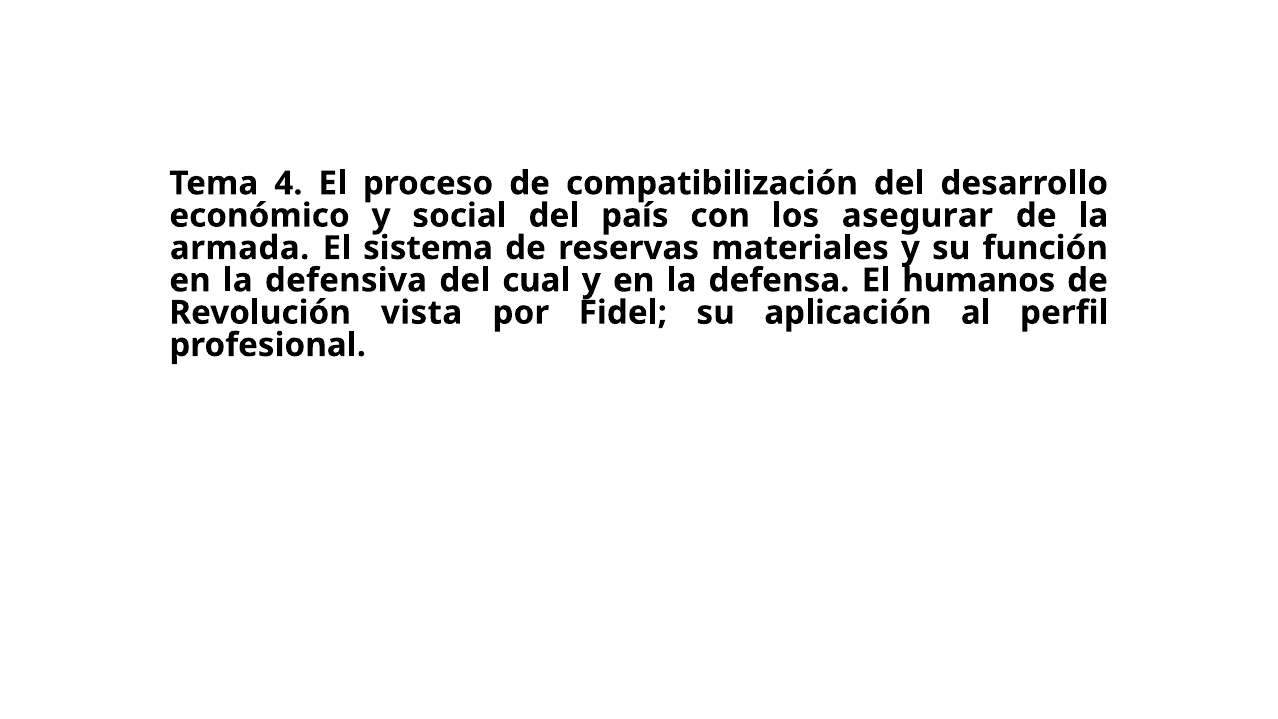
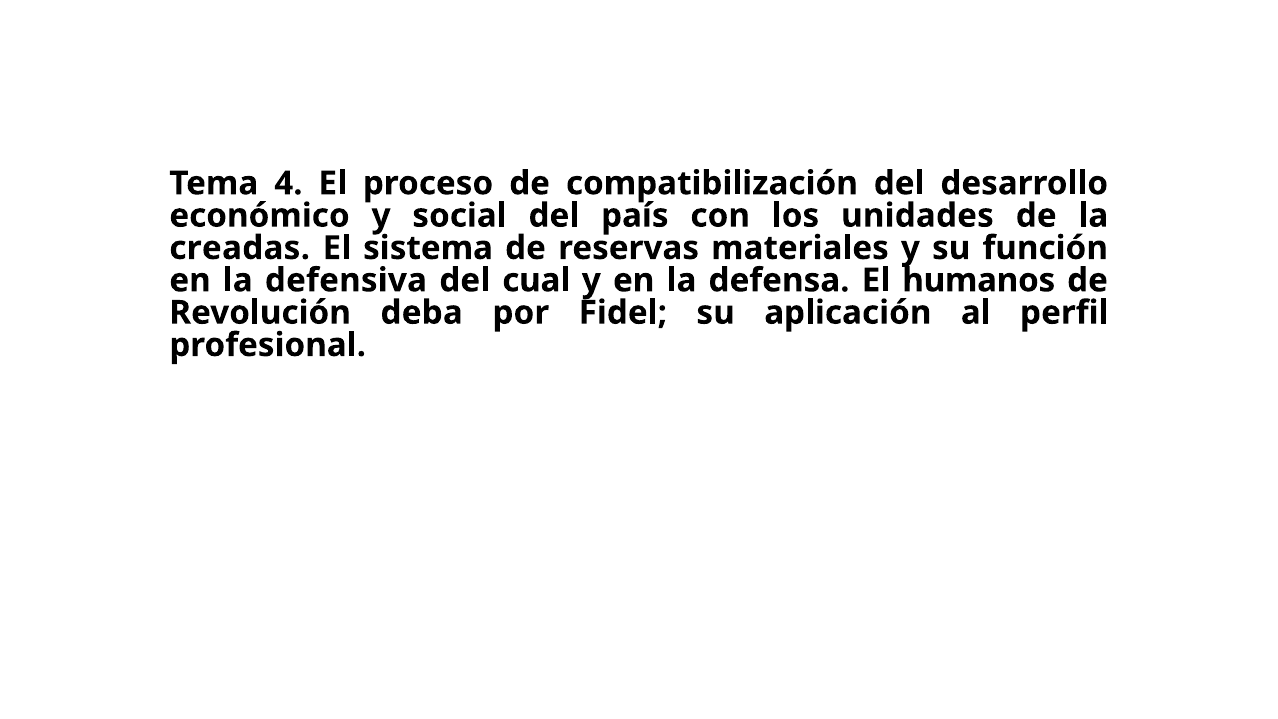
asegurar: asegurar -> unidades
armada: armada -> creadas
vista: vista -> deba
